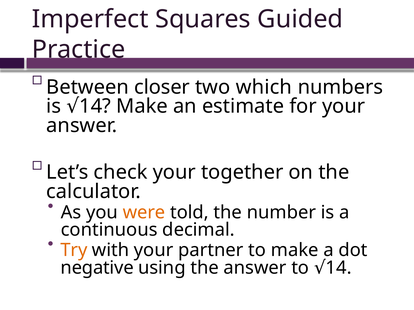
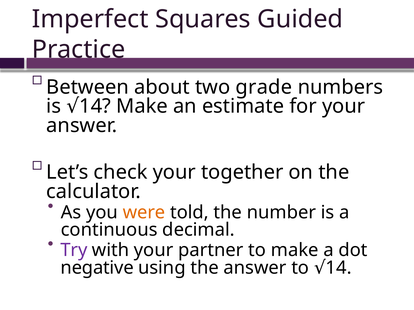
closer: closer -> about
which: which -> grade
Try colour: orange -> purple
